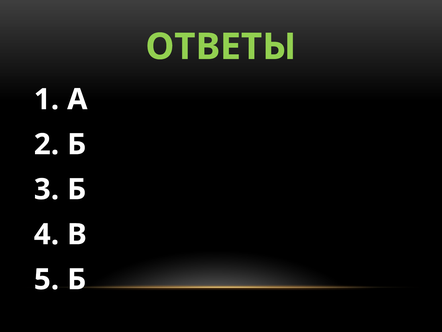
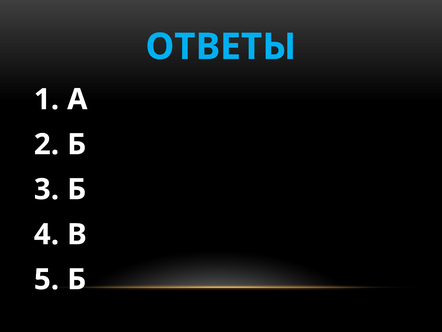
ОТВЕТЫ colour: light green -> light blue
